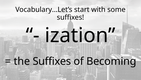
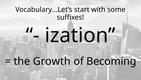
the Suffixes: Suffixes -> Growth
